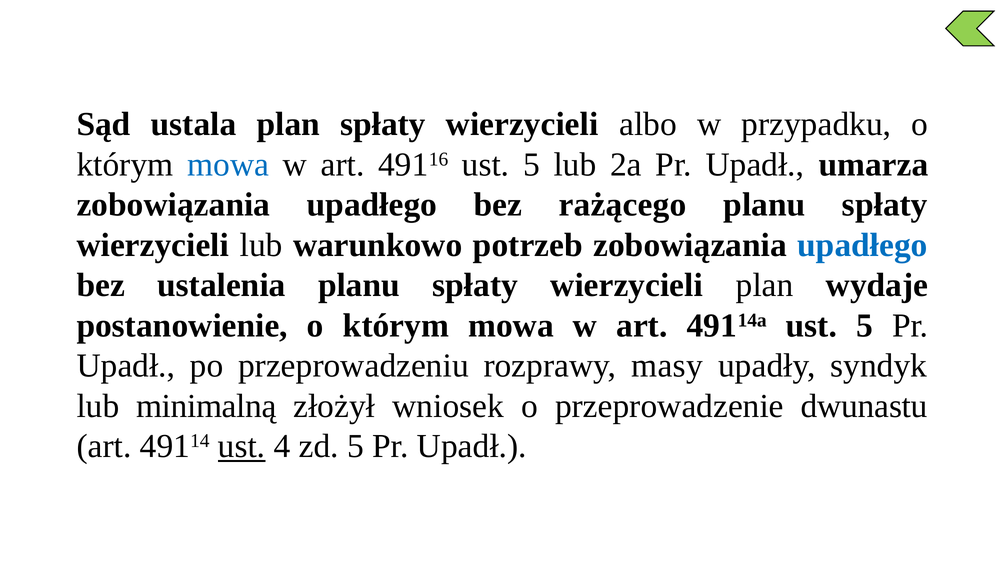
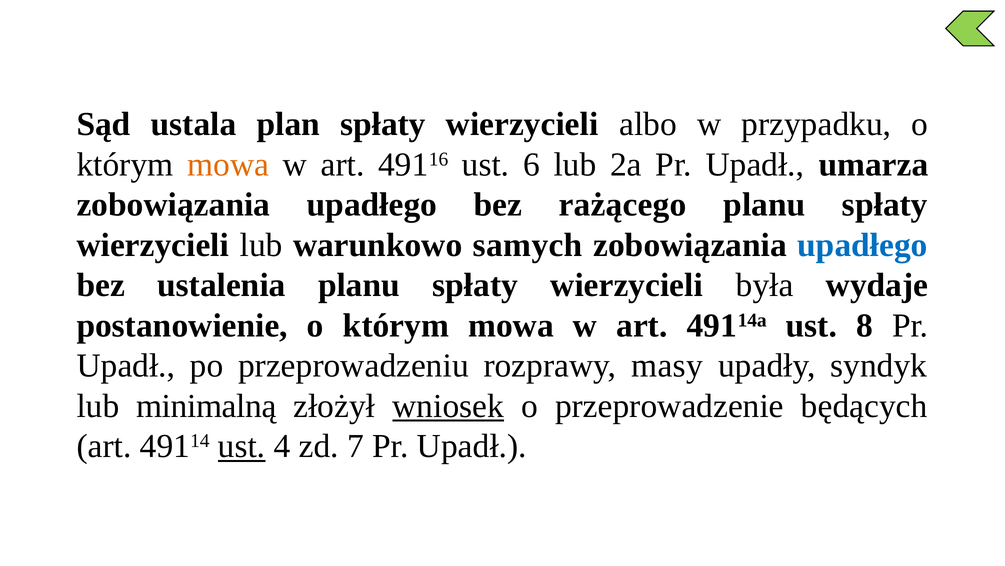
mowa at (228, 164) colour: blue -> orange
49116 ust 5: 5 -> 6
potrzeb: potrzeb -> samych
wierzycieli plan: plan -> była
49114a ust 5: 5 -> 8
wniosek underline: none -> present
dwunastu: dwunastu -> będących
zd 5: 5 -> 7
